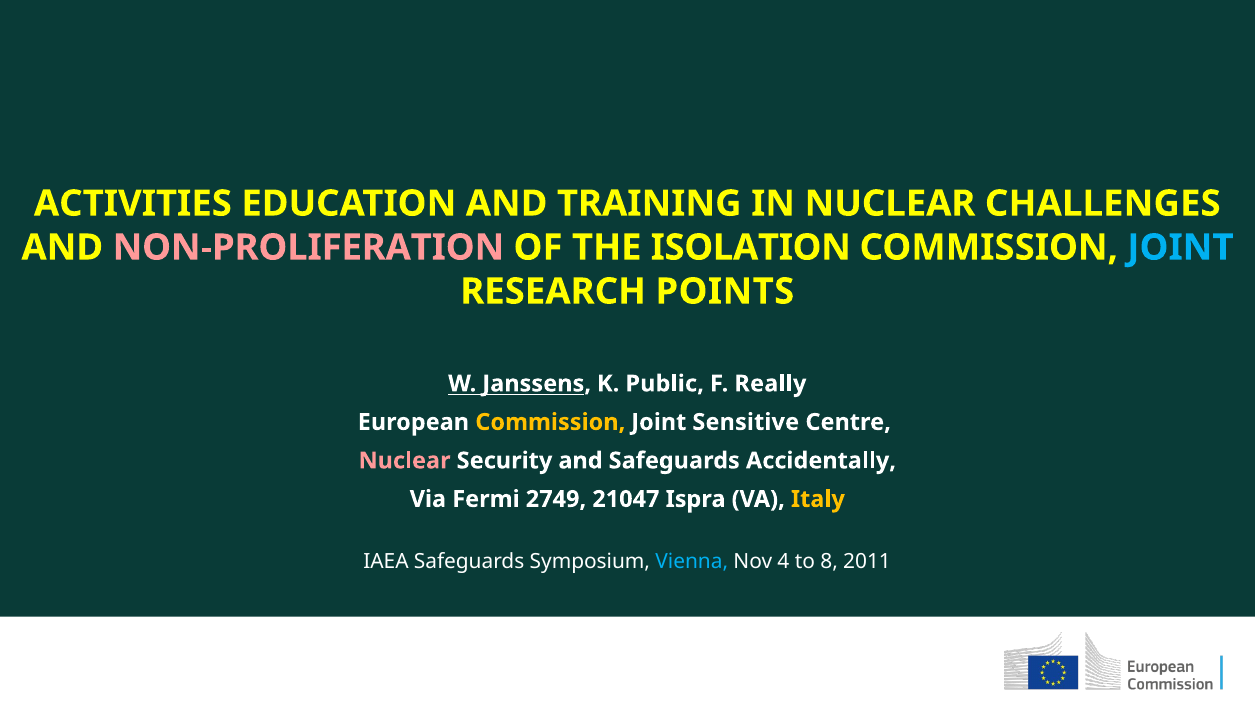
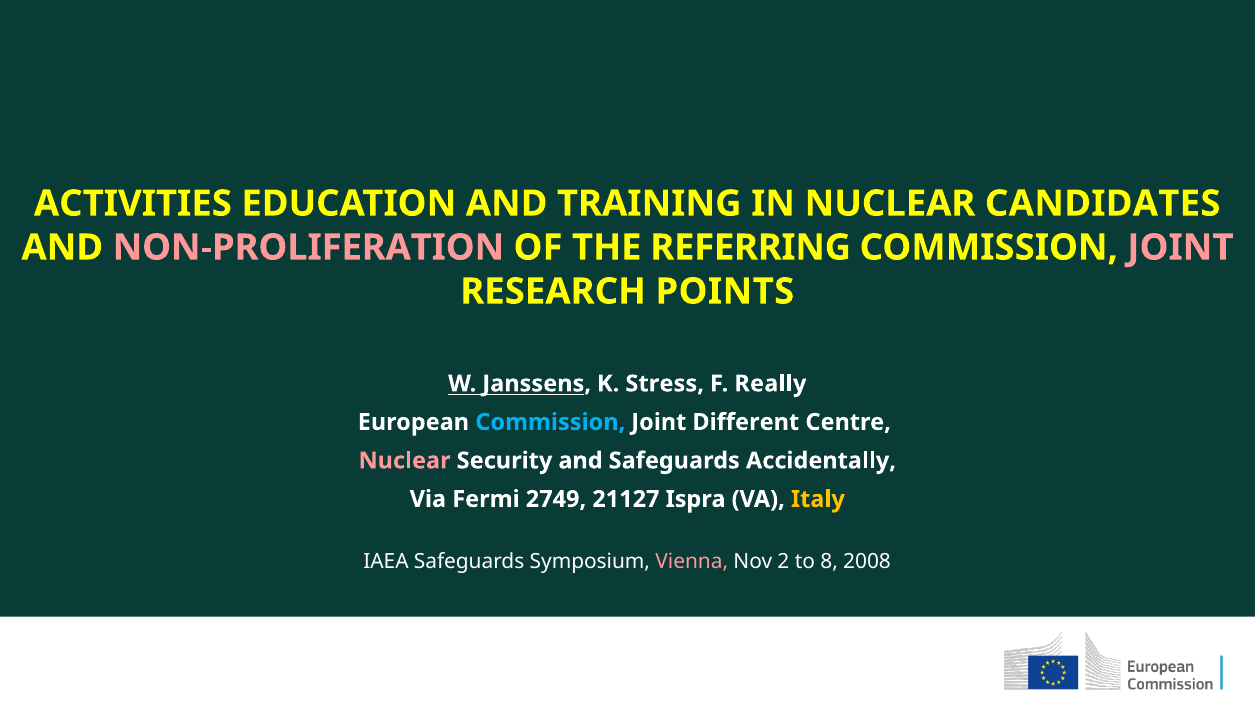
CHALLENGES: CHALLENGES -> CANDIDATES
ISOLATION: ISOLATION -> REFERRING
JOINT at (1180, 248) colour: light blue -> pink
Public: Public -> Stress
Commission at (550, 422) colour: yellow -> light blue
Sensitive: Sensitive -> Different
21047: 21047 -> 21127
Vienna colour: light blue -> pink
4: 4 -> 2
2011: 2011 -> 2008
